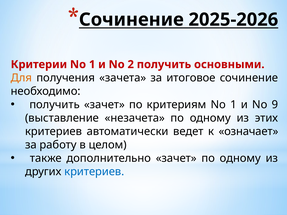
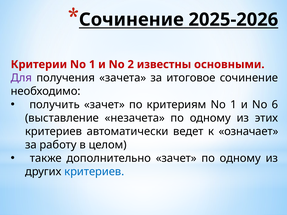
2 получить: получить -> известны
Для colour: orange -> purple
9: 9 -> 6
